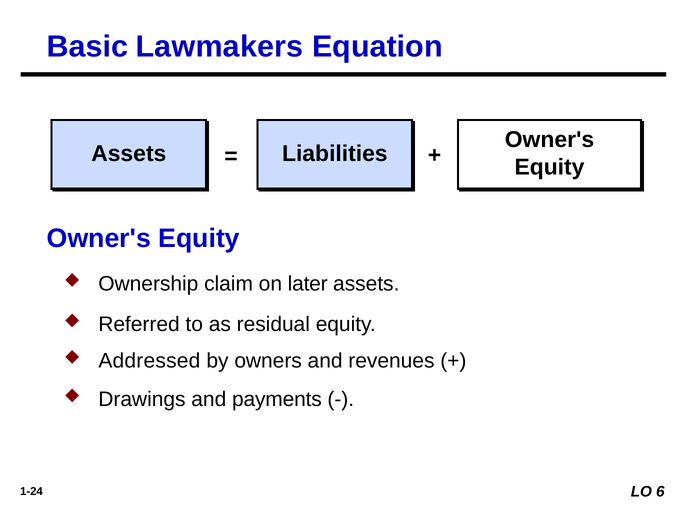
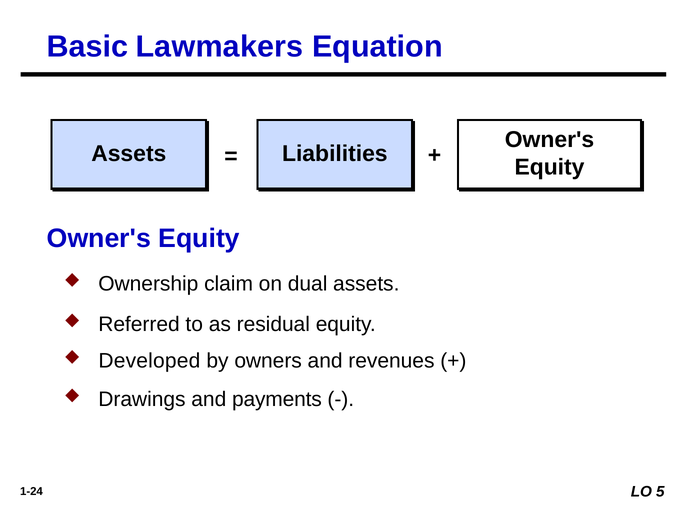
later: later -> dual
Addressed: Addressed -> Developed
6: 6 -> 5
